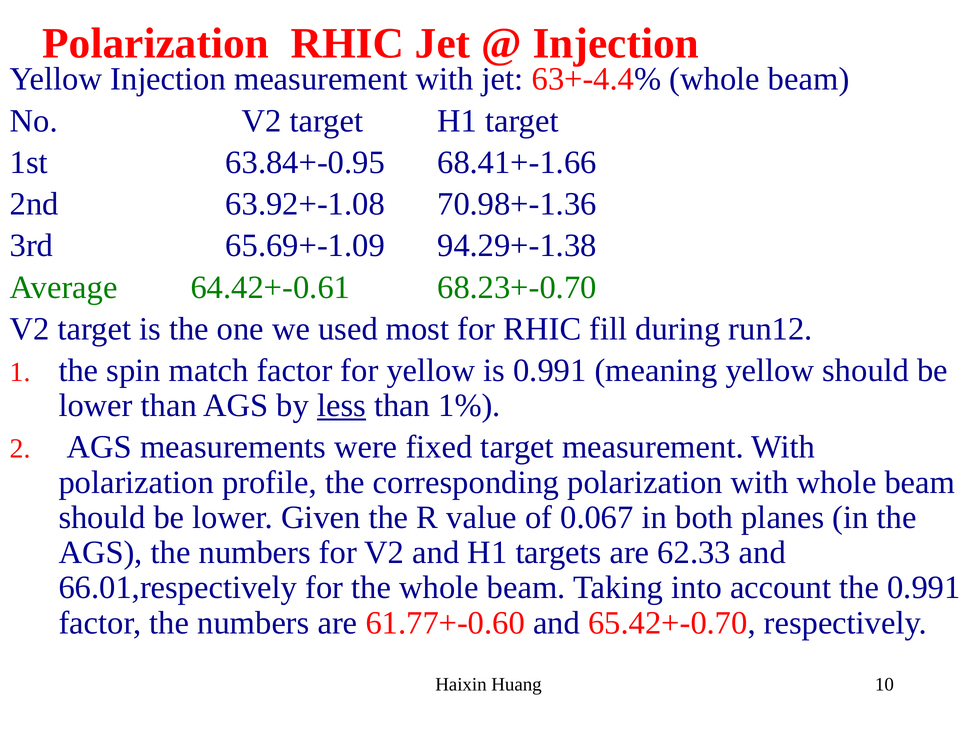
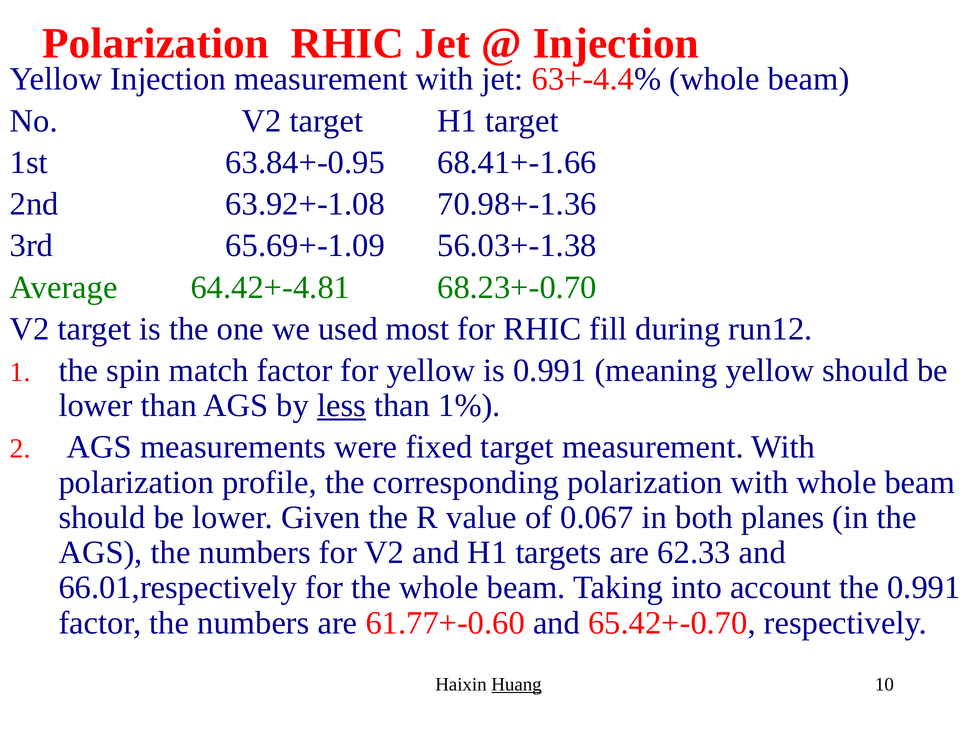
94.29+-1.38: 94.29+-1.38 -> 56.03+-1.38
64.42+-0.61: 64.42+-0.61 -> 64.42+-4.81
Huang underline: none -> present
